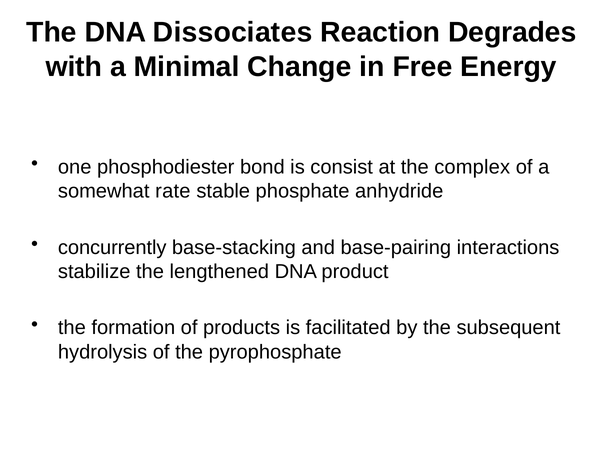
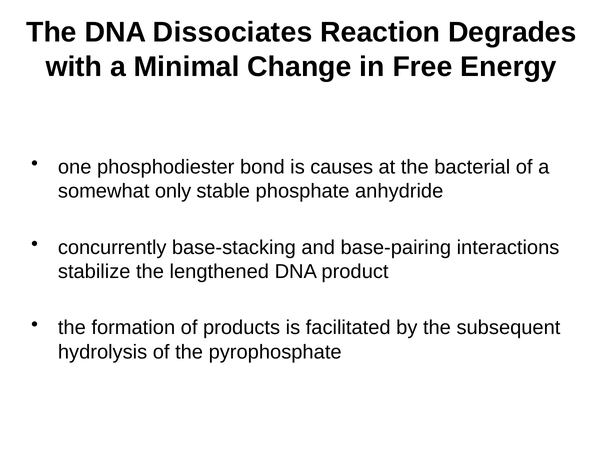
consist: consist -> causes
complex: complex -> bacterial
rate: rate -> only
